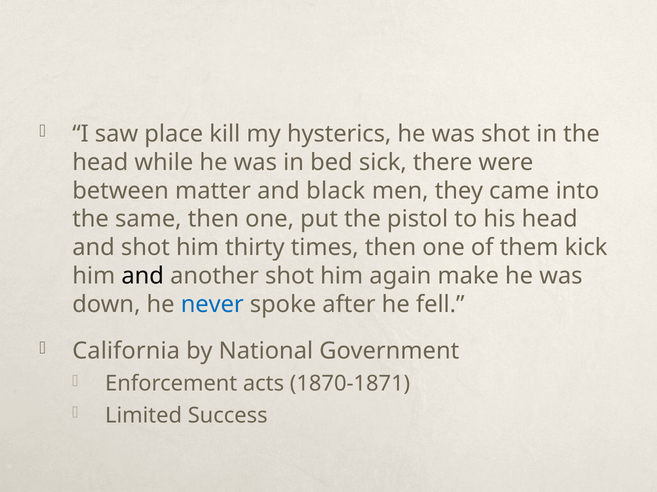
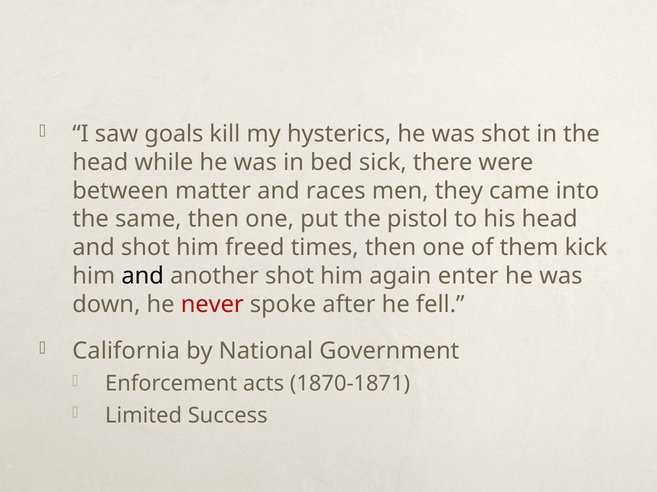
place: place -> goals
black: black -> races
thirty: thirty -> freed
make: make -> enter
never colour: blue -> red
